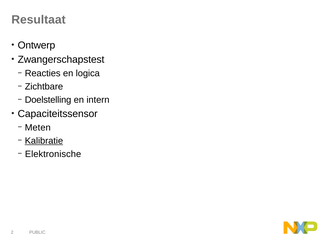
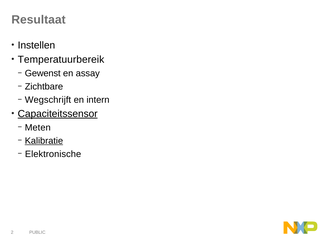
Ontwerp: Ontwerp -> Instellen
Zwangerschapstest: Zwangerschapstest -> Temperatuurbereik
Reacties: Reacties -> Gewenst
logica: logica -> assay
Doelstelling: Doelstelling -> Wegschrijft
Capaciteitssensor underline: none -> present
